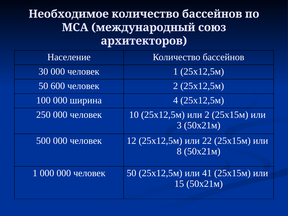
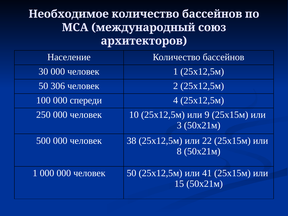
600: 600 -> 306
ширина: ширина -> спереди
или 2: 2 -> 9
12: 12 -> 38
